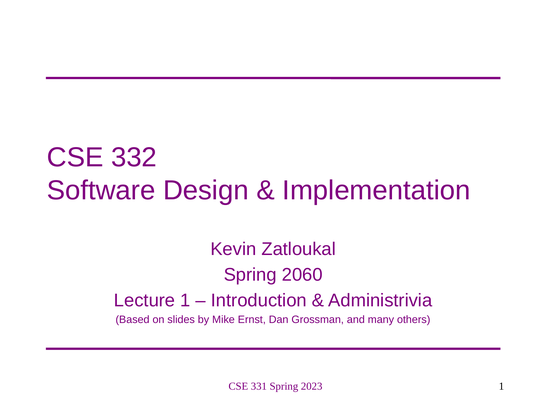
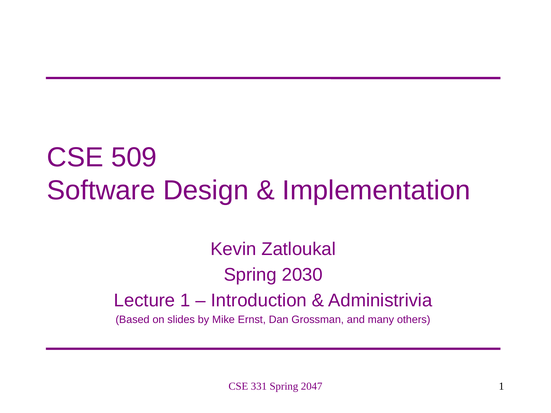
332: 332 -> 509
2060: 2060 -> 2030
2023: 2023 -> 2047
